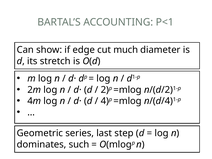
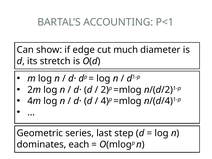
such: such -> each
